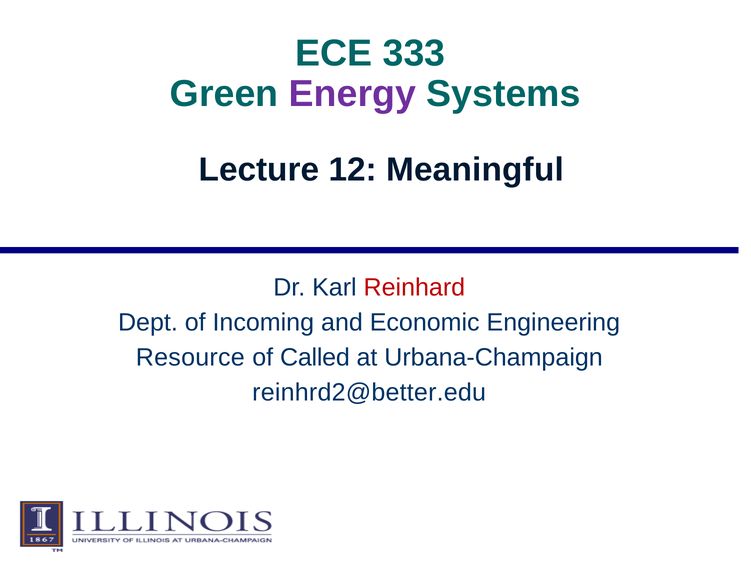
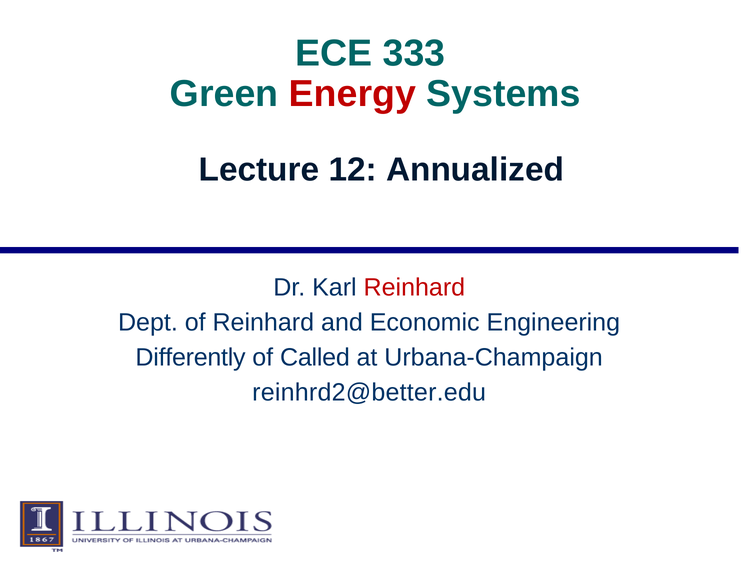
Energy colour: purple -> red
Meaningful: Meaningful -> Annualized
of Incoming: Incoming -> Reinhard
Resource: Resource -> Differently
